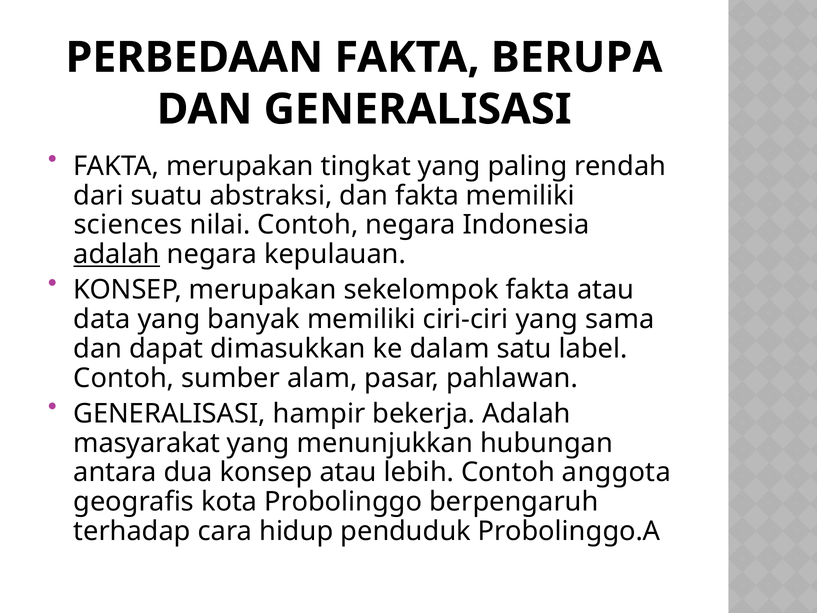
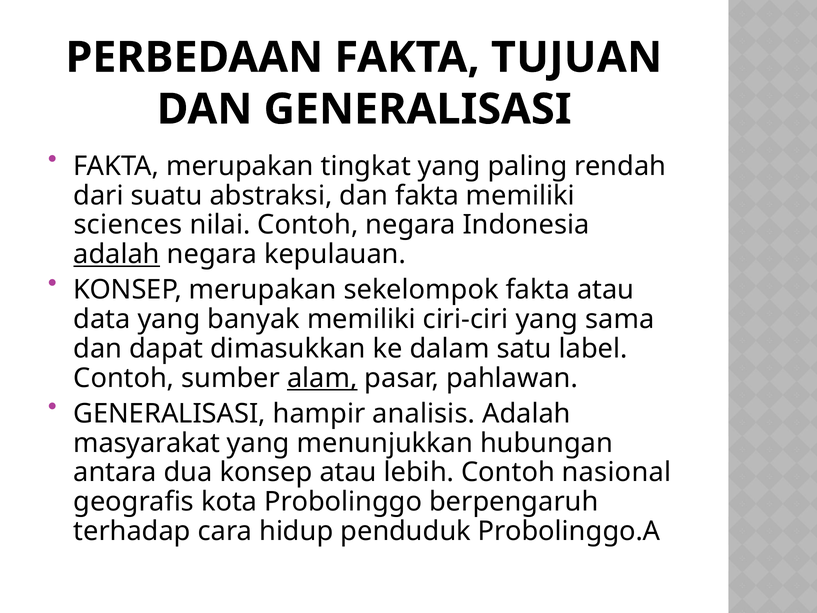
BERUPA: BERUPA -> TUJUAN
alam underline: none -> present
bekerja: bekerja -> analisis
anggota: anggota -> nasional
